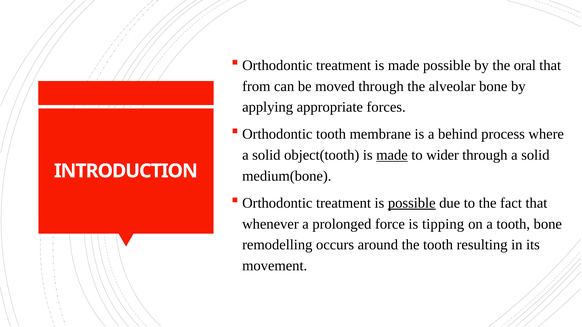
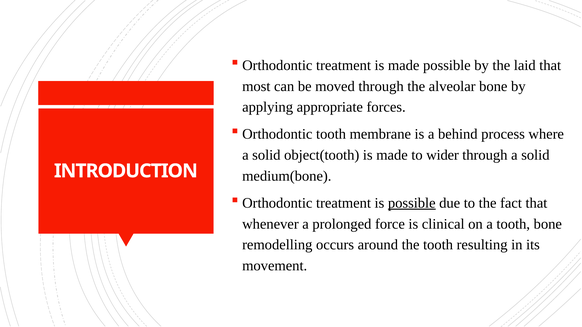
oral: oral -> laid
from: from -> most
made at (392, 155) underline: present -> none
tipping: tipping -> clinical
